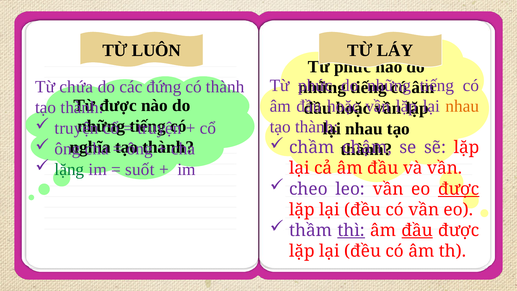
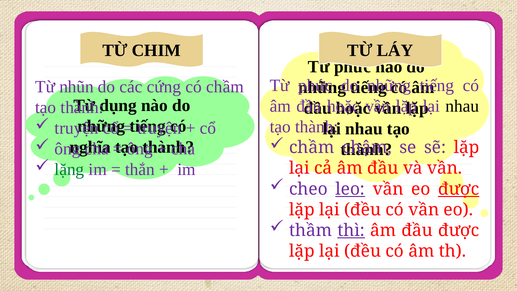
LUÔN: LUÔN -> CHIM
chứa: chứa -> nhũn
đứng: đứng -> cứng
có thành: thành -> chầm
được at (118, 106): được -> dụng
nhau at (462, 106) colour: orange -> black
suốt: suốt -> thắn
leo underline: none -> present
đầu at (417, 230) underline: present -> none
